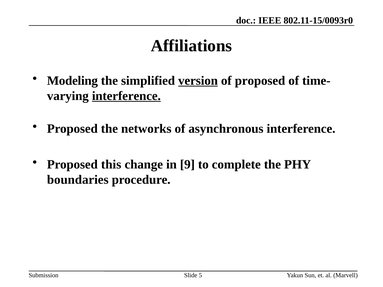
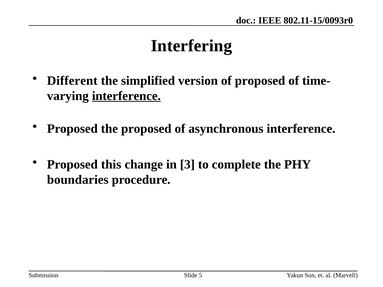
Affiliations: Affiliations -> Interfering
Modeling: Modeling -> Different
version underline: present -> none
the networks: networks -> proposed
9: 9 -> 3
